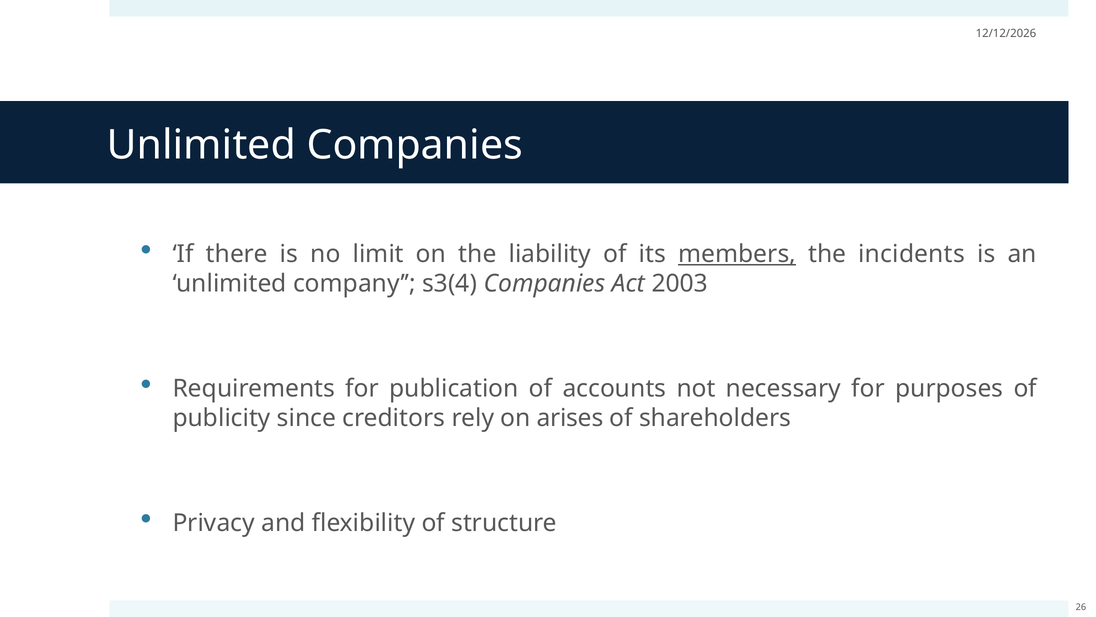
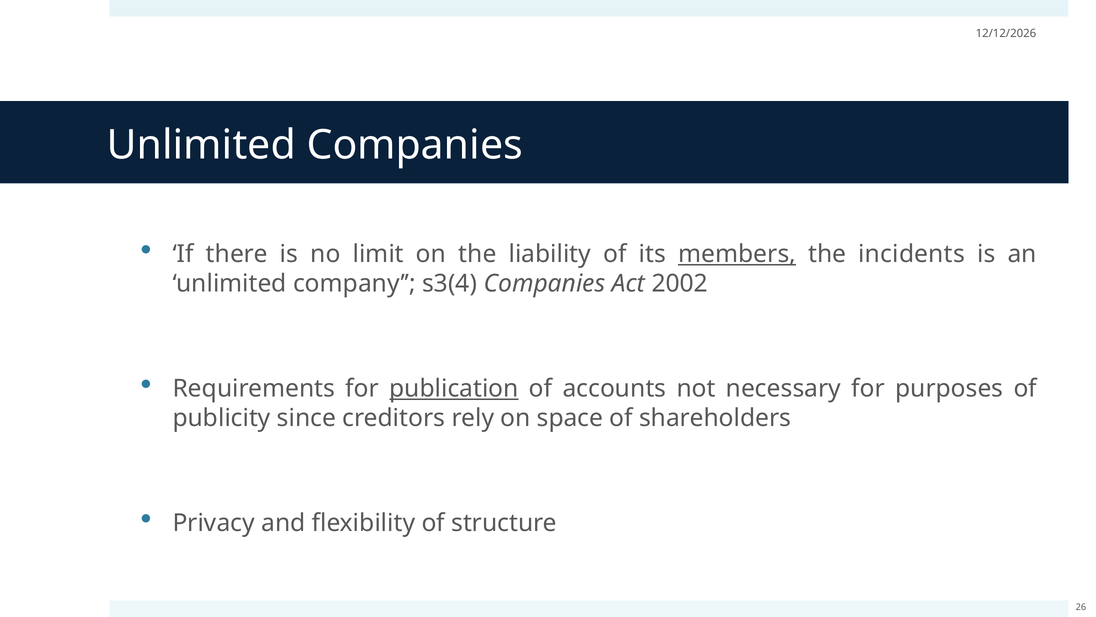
2003: 2003 -> 2002
publication underline: none -> present
arises: arises -> space
